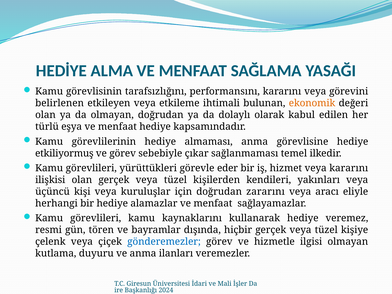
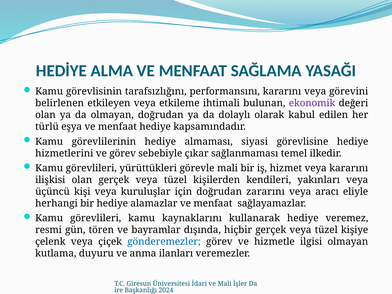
ekonomik colour: orange -> purple
almaması anma: anma -> siyasi
etkiliyormuş: etkiliyormuş -> hizmetlerini
görevle eder: eder -> mali
